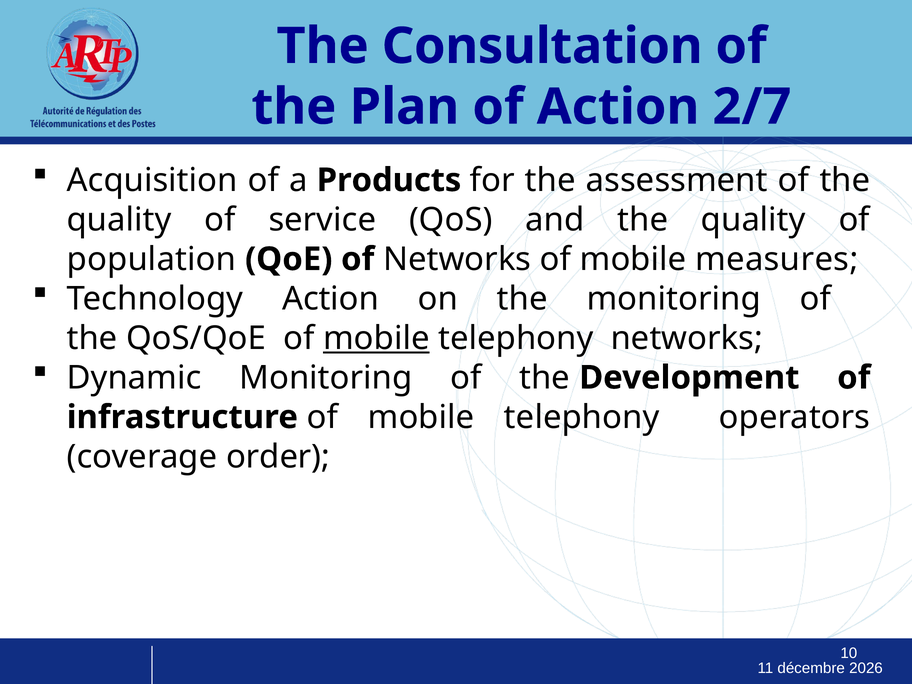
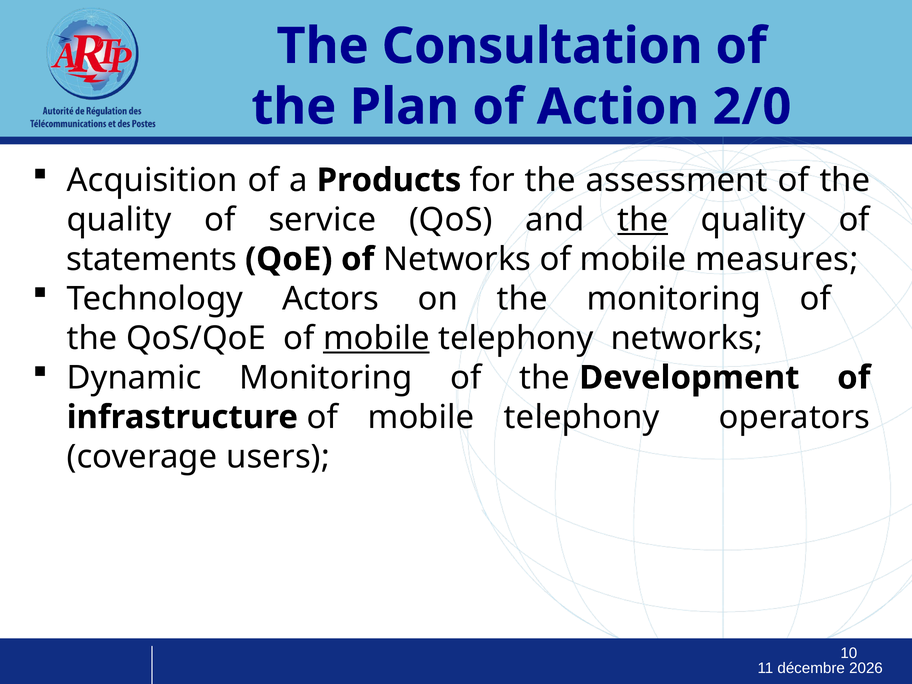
2/7: 2/7 -> 2/0
the at (643, 220) underline: none -> present
population: population -> statements
Technology Action: Action -> Actors
order: order -> users
